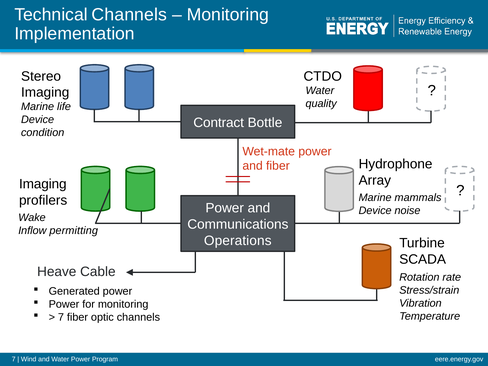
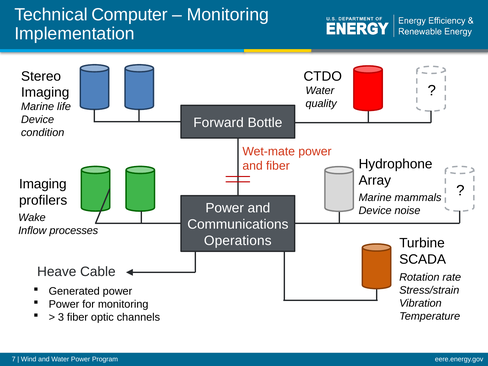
Technical Channels: Channels -> Computer
Contract: Contract -> Forward
permitting: permitting -> processes
7 at (61, 317): 7 -> 3
